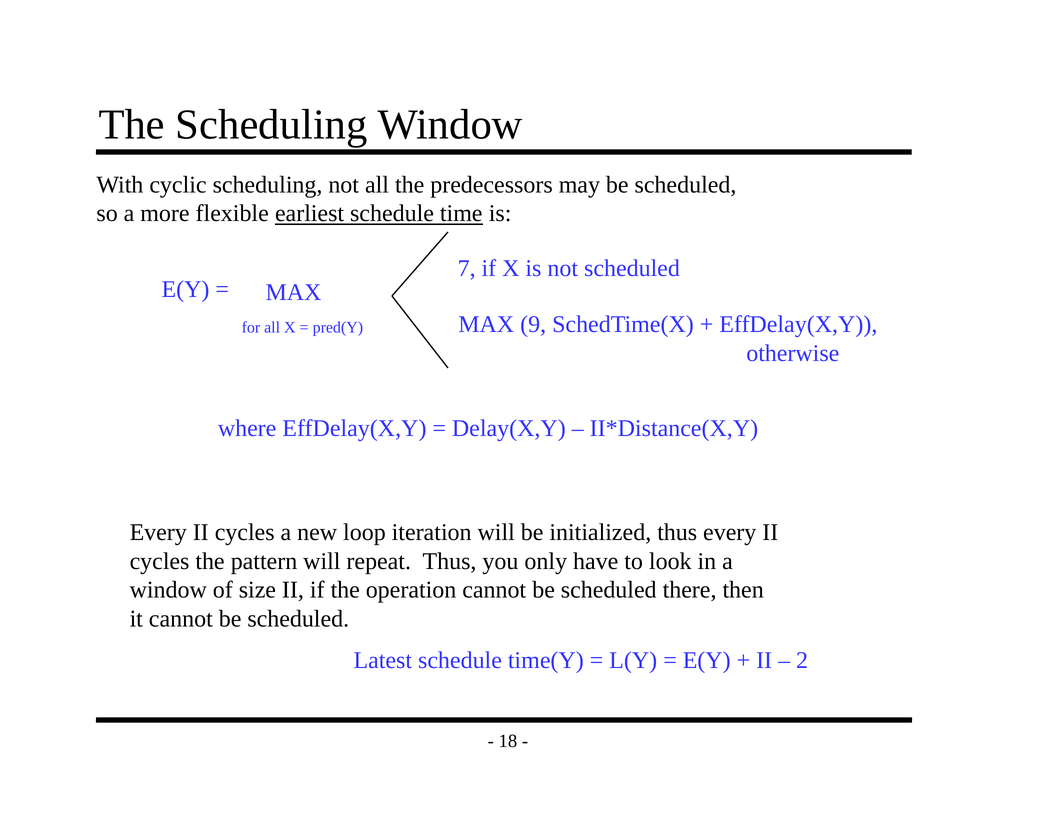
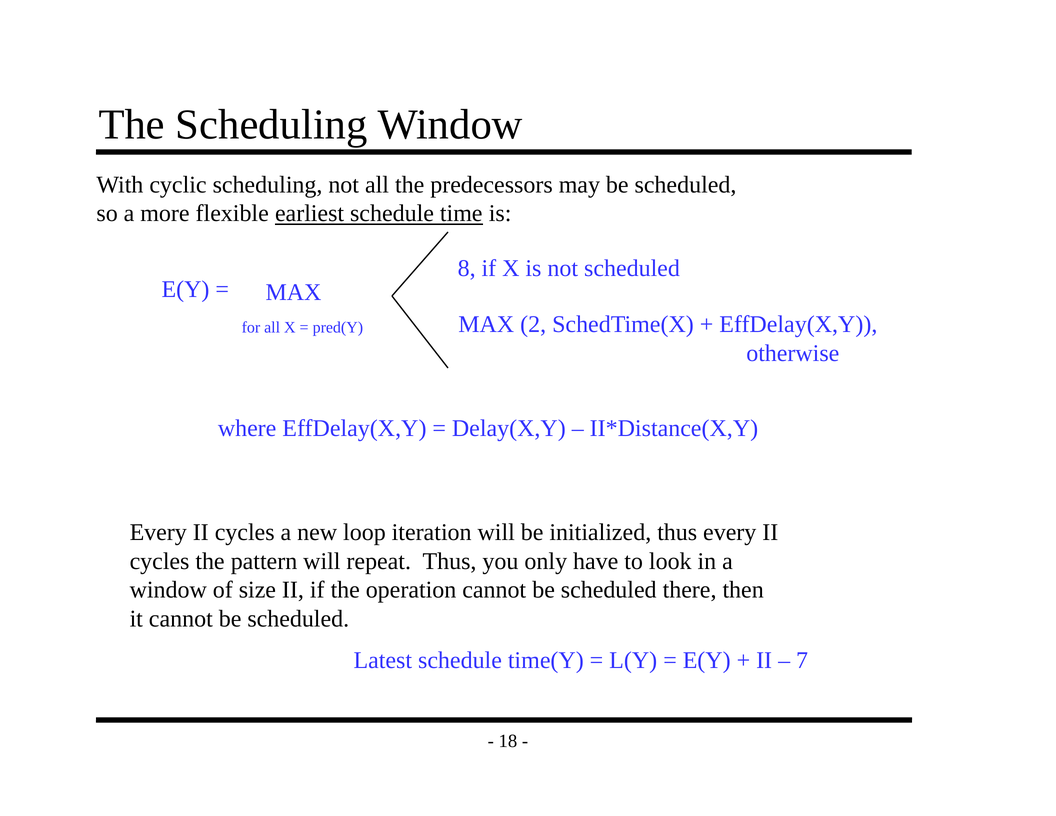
7: 7 -> 8
9: 9 -> 2
2: 2 -> 7
